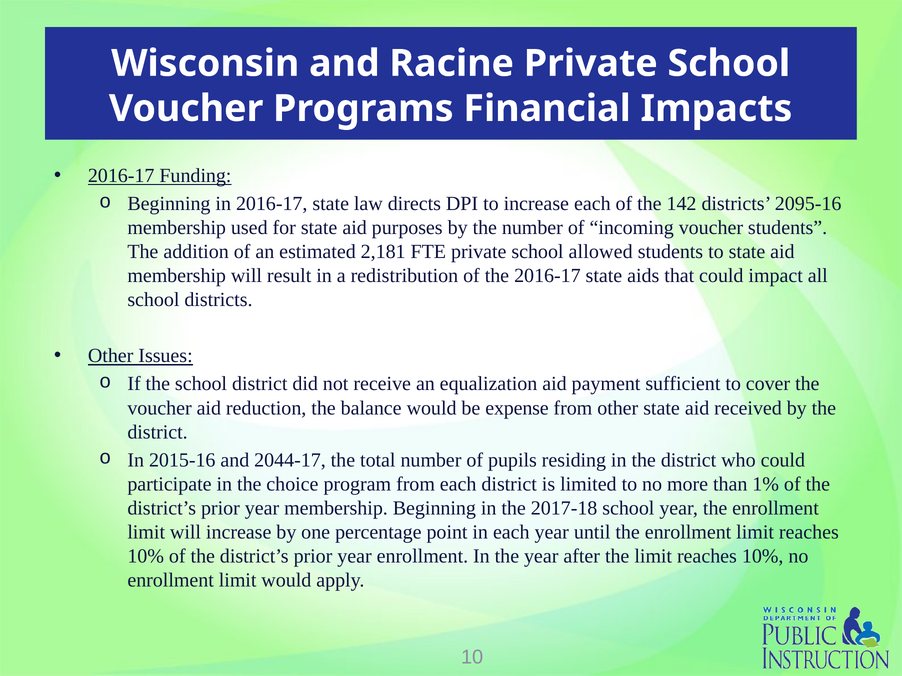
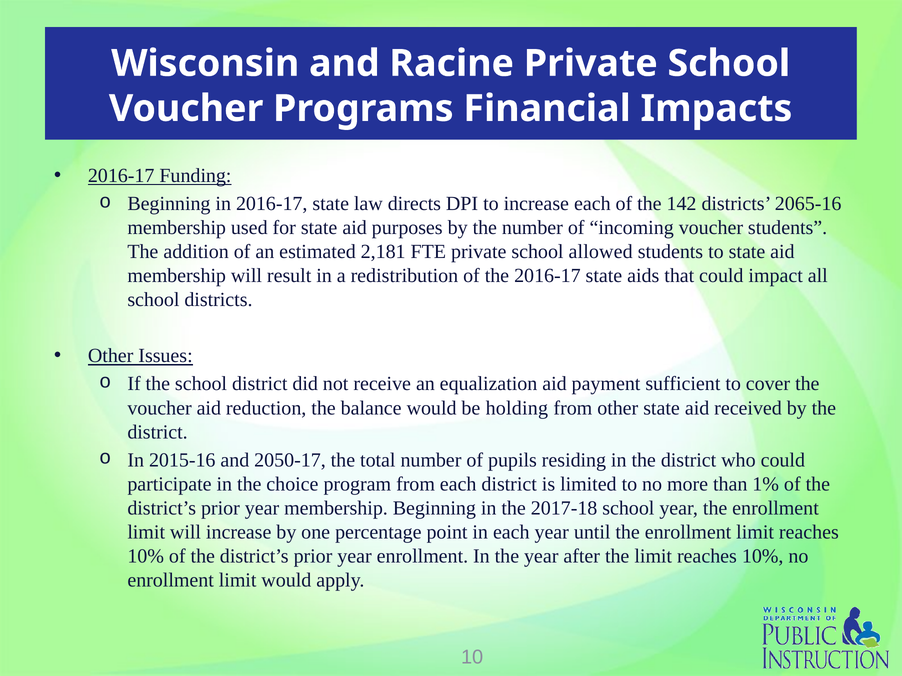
2095-16: 2095-16 -> 2065-16
expense: expense -> holding
2044-17: 2044-17 -> 2050-17
